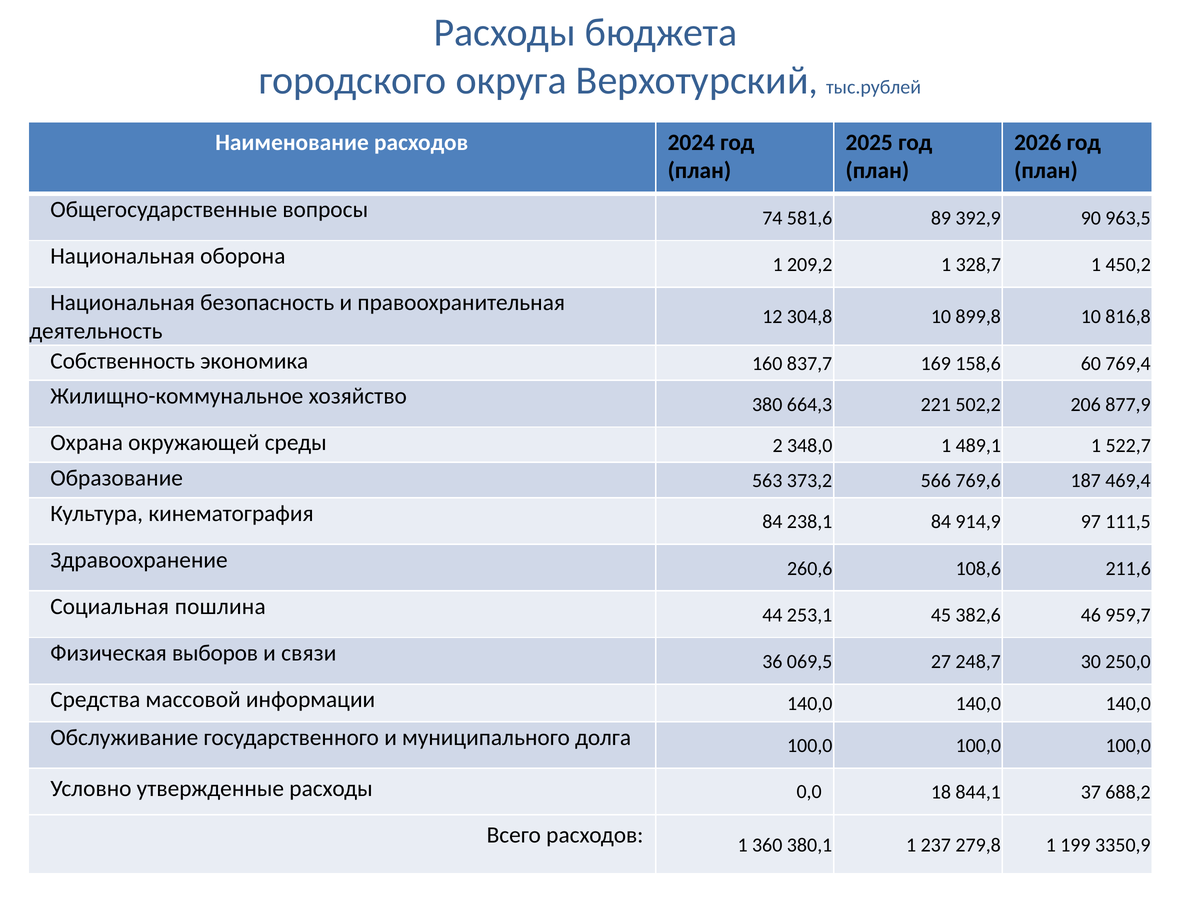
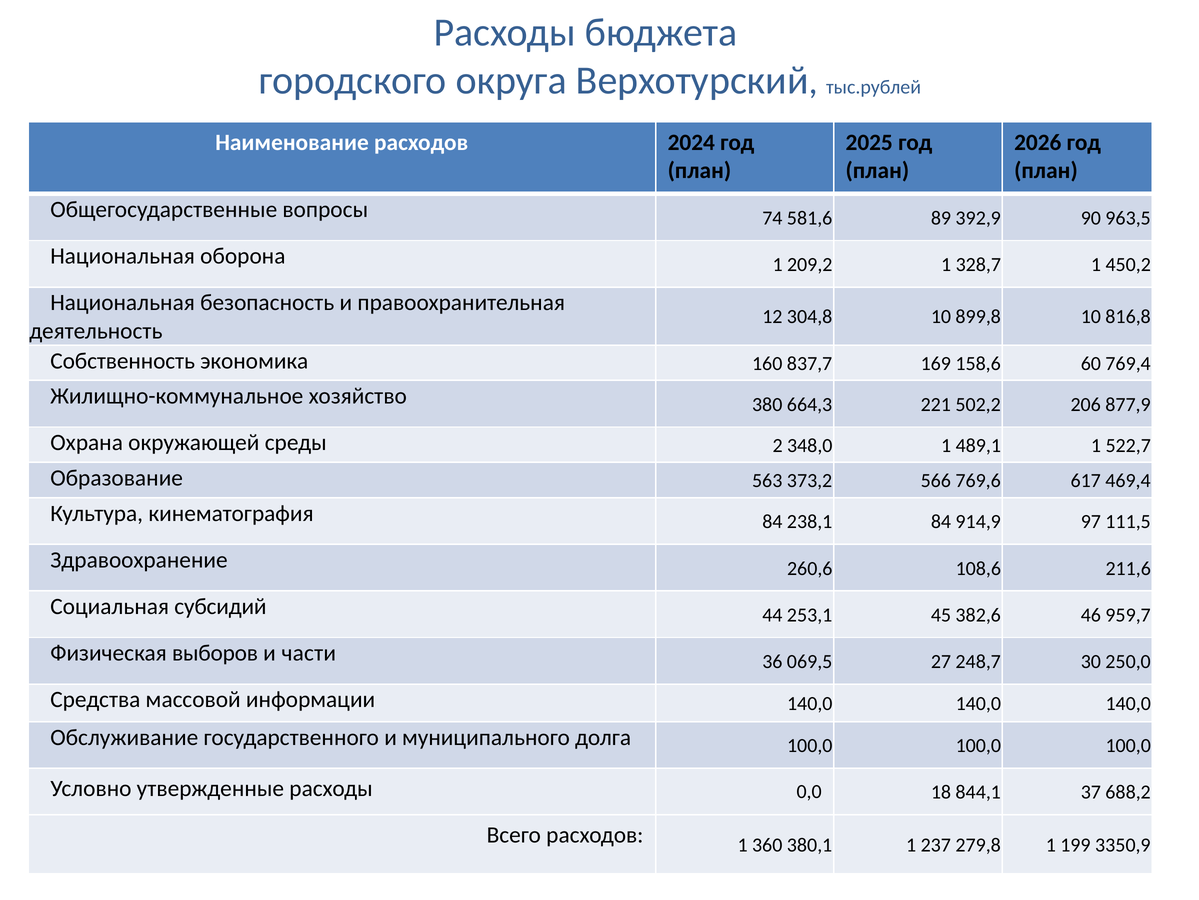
187: 187 -> 617
пошлина: пошлина -> субсидий
связи: связи -> части
